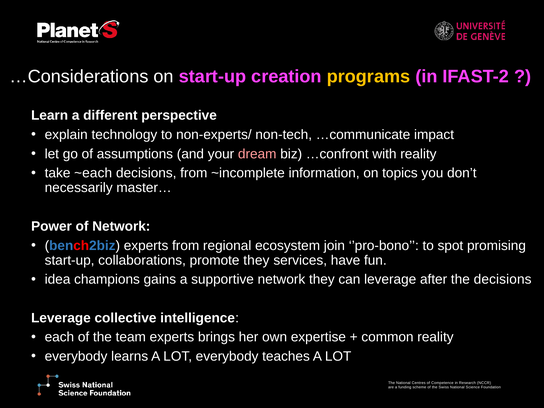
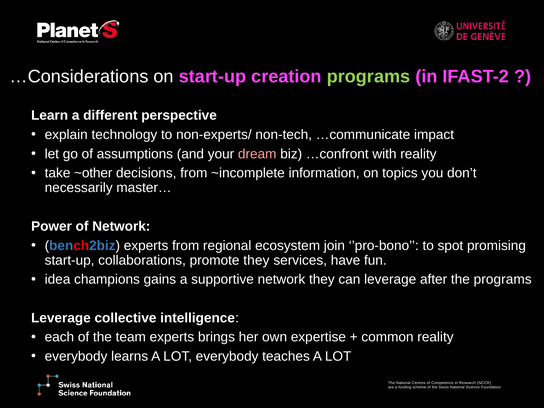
programs at (369, 77) colour: yellow -> light green
~each: ~each -> ~other
the decisions: decisions -> programs
